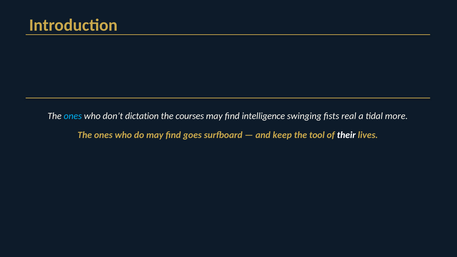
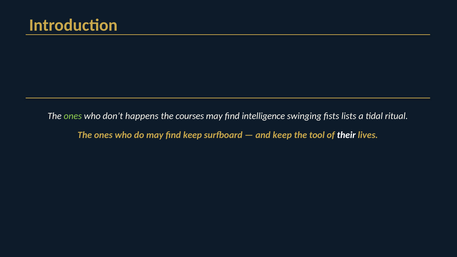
ones at (73, 116) colour: light blue -> light green
dictation: dictation -> happens
real: real -> lists
more: more -> ritual
find goes: goes -> keep
